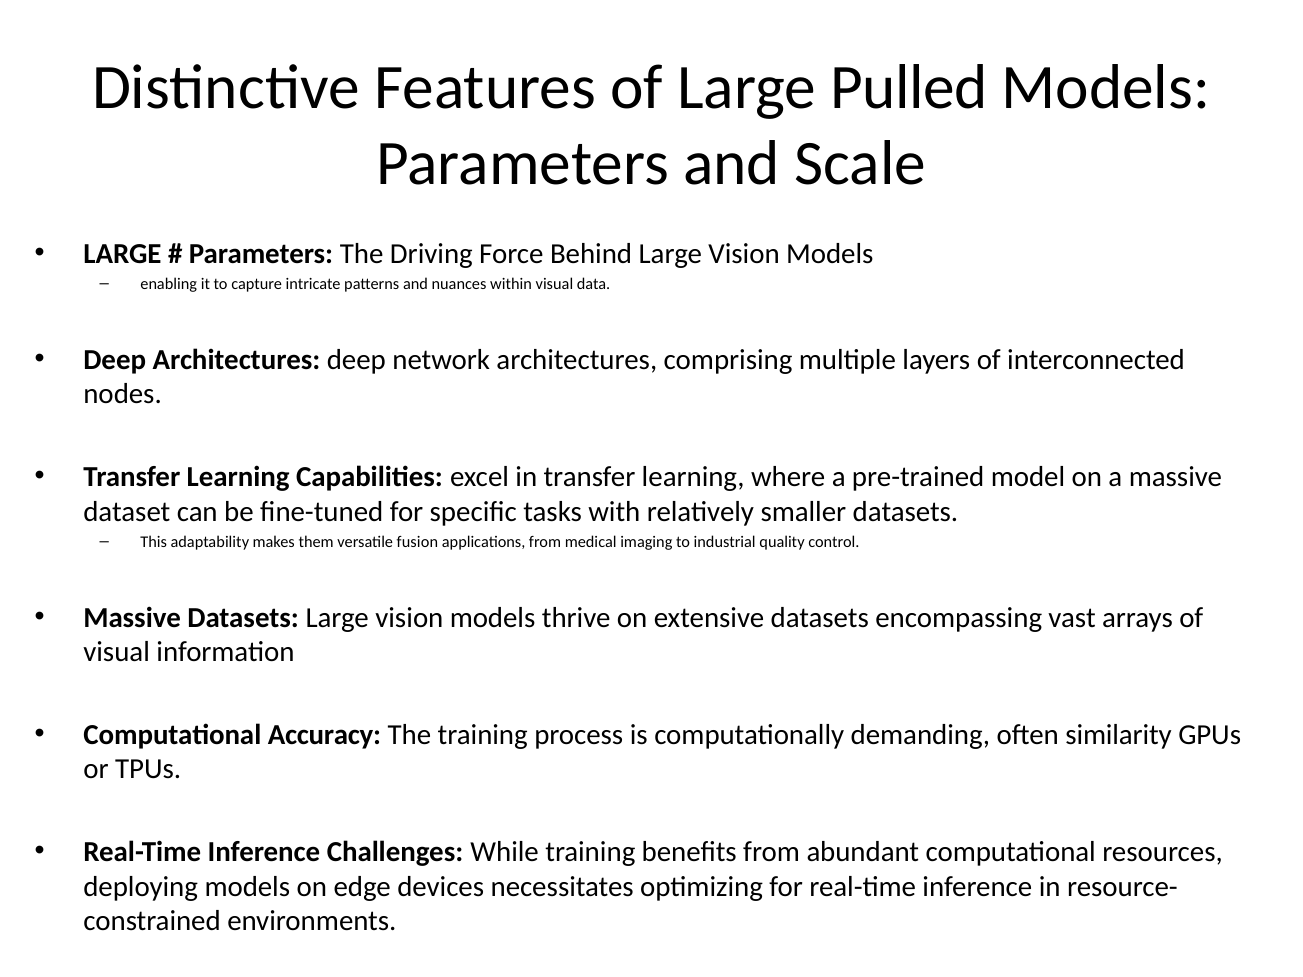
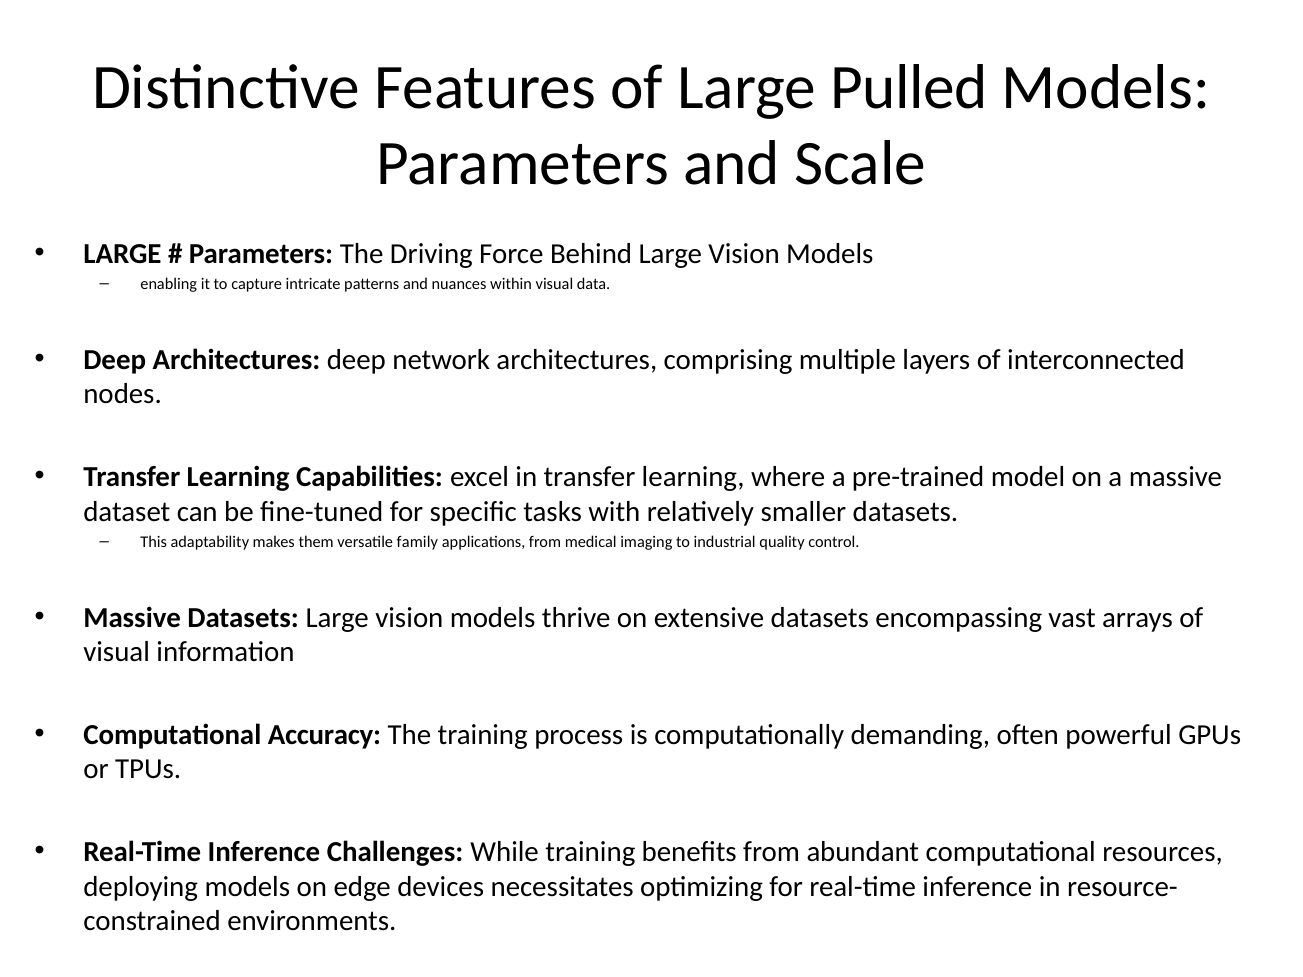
fusion: fusion -> family
similarity: similarity -> powerful
